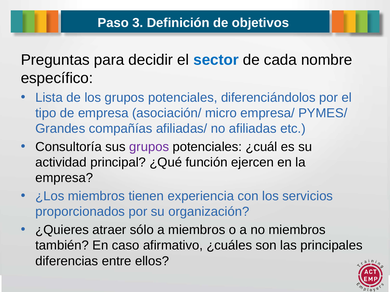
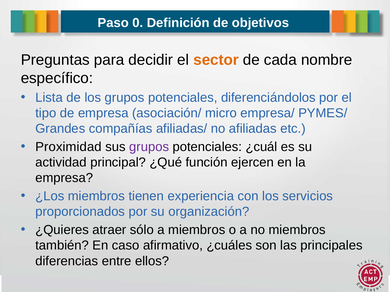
3: 3 -> 0
sector colour: blue -> orange
Consultoría: Consultoría -> Proximidad
